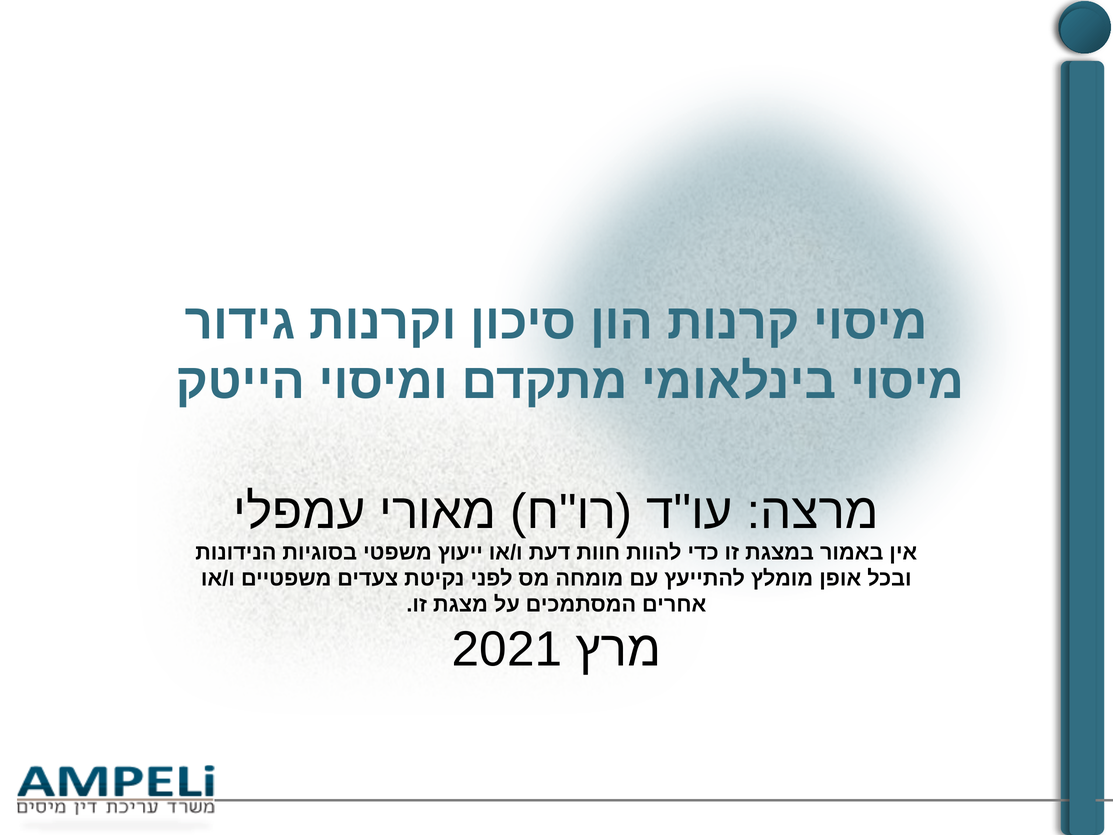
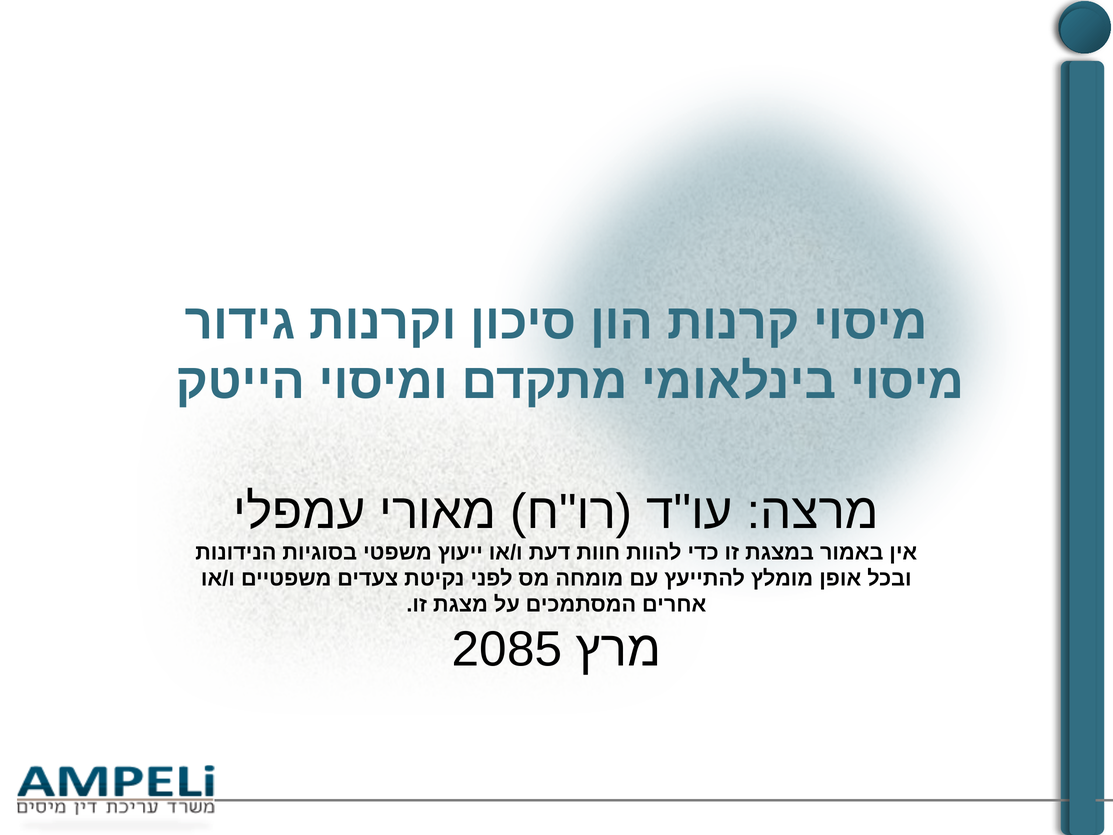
2021: 2021 -> 2085
